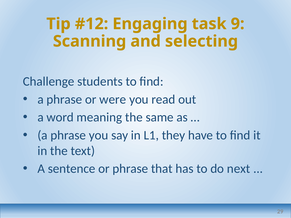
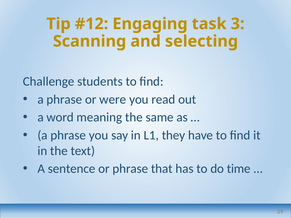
9: 9 -> 3
next: next -> time
